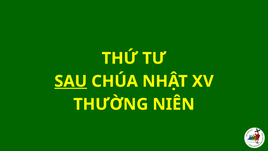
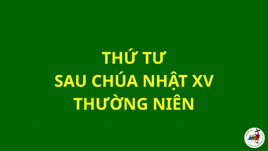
SAU underline: present -> none
